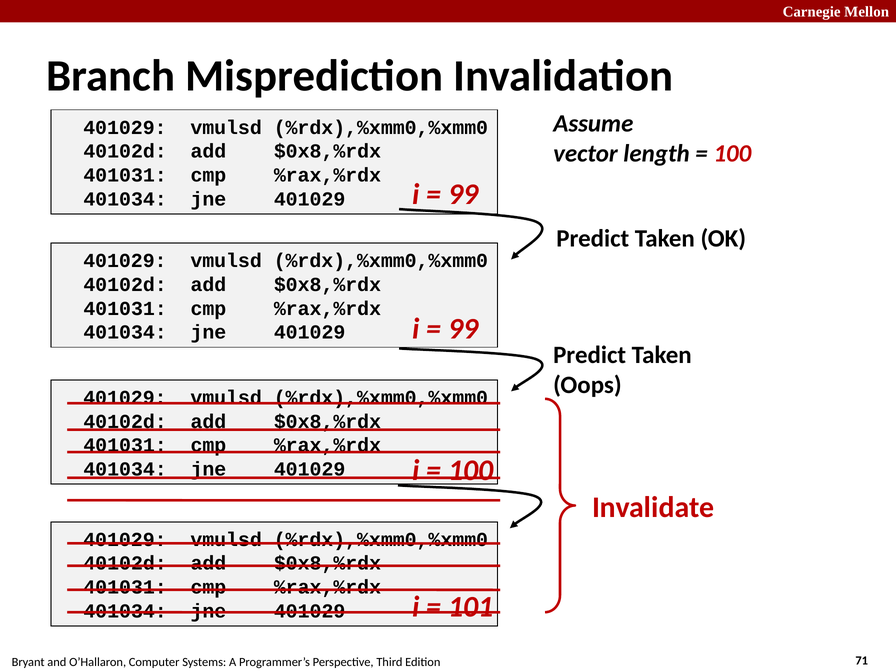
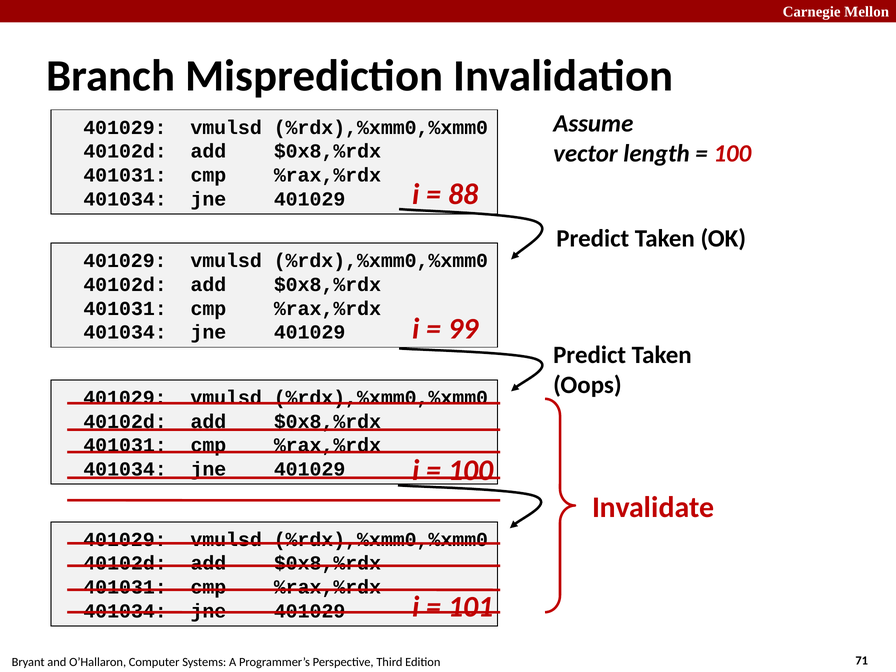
99 at (463, 194): 99 -> 88
